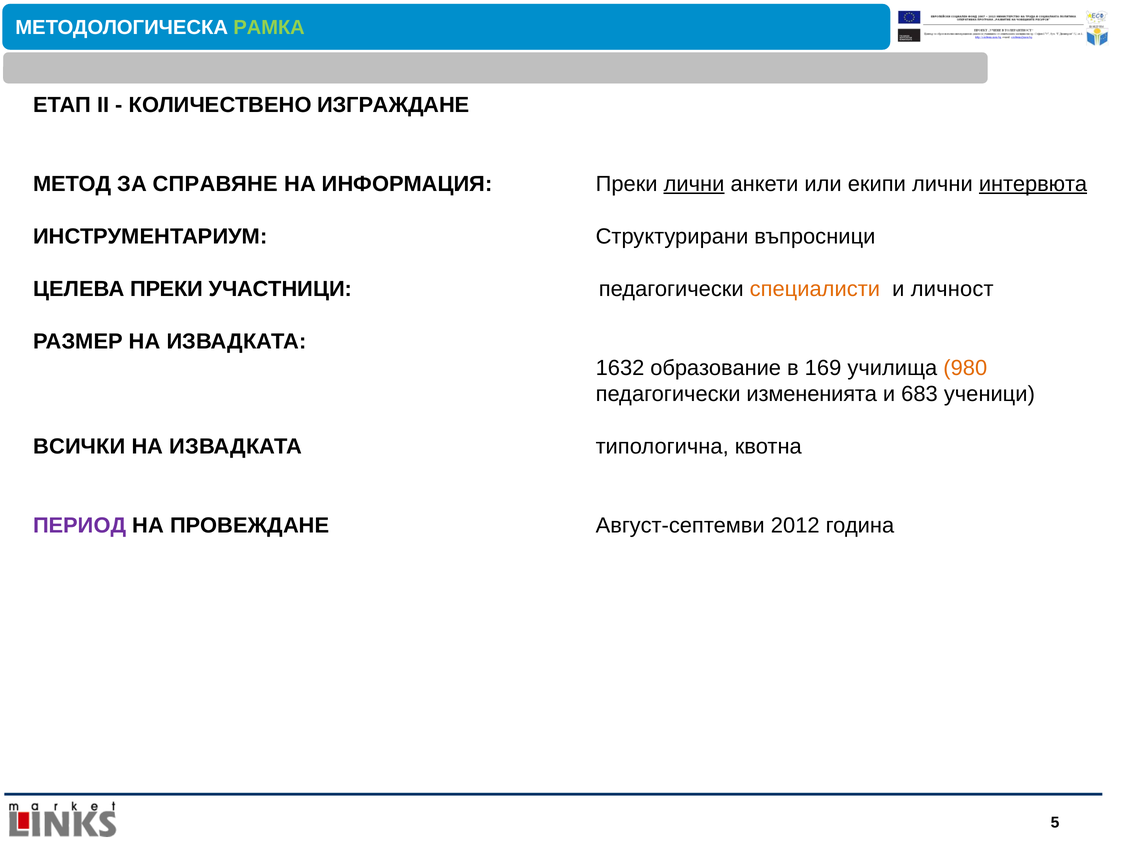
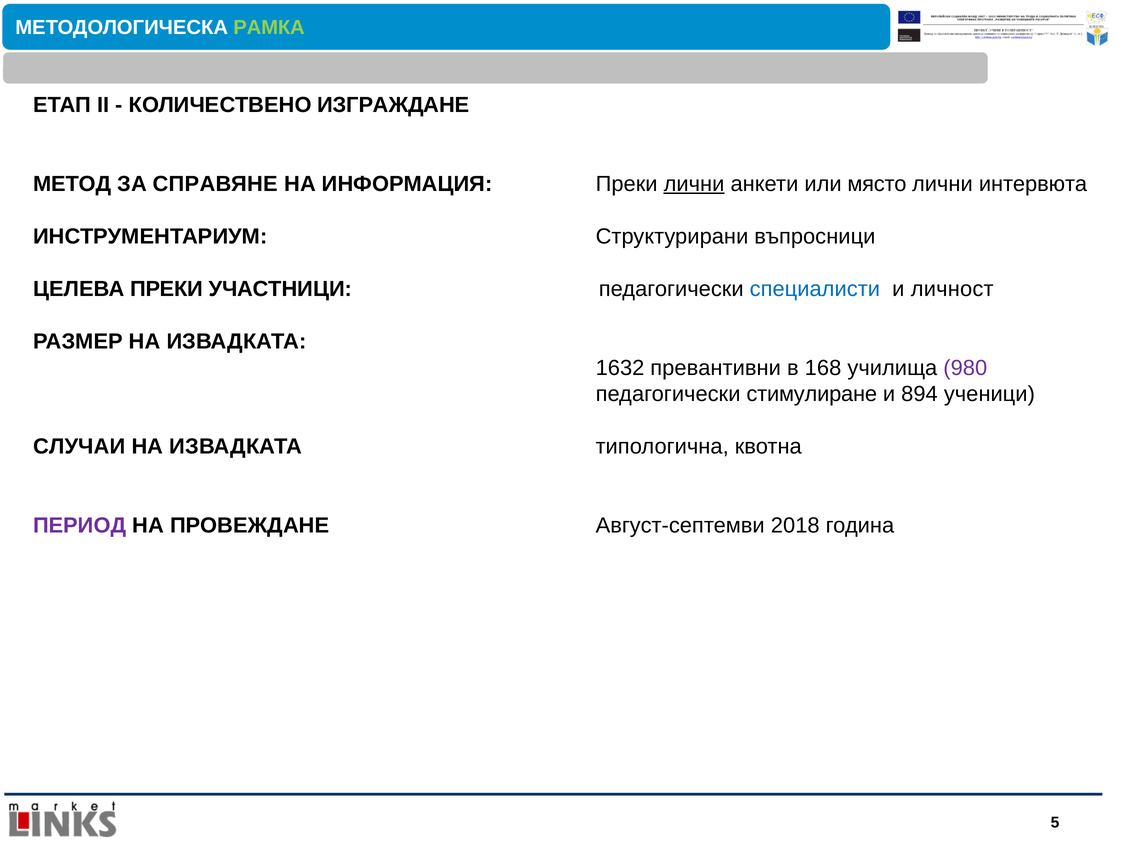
екипи: екипи -> място
интервюта underline: present -> none
специалисти colour: orange -> blue
образование: образование -> превантивни
169: 169 -> 168
980 colour: orange -> purple
измененията: измененията -> стимулиране
683: 683 -> 894
ВСИЧКИ: ВСИЧКИ -> СЛУЧАИ
2012: 2012 -> 2018
